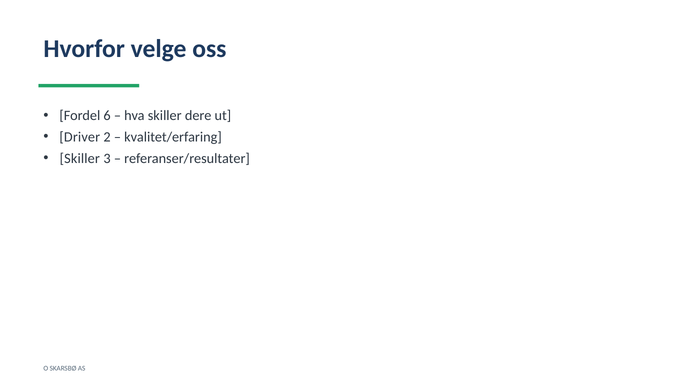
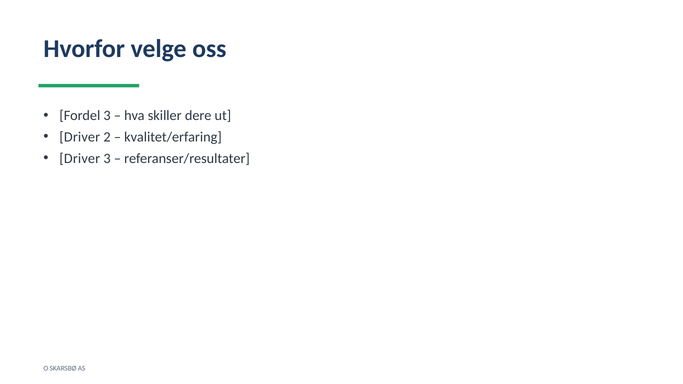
Fordel 6: 6 -> 3
Skiller at (80, 158): Skiller -> Driver
